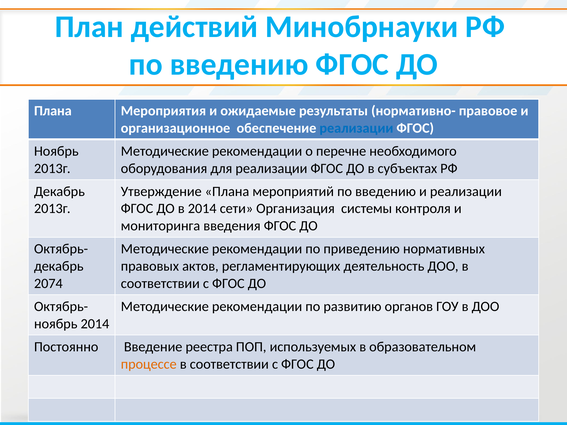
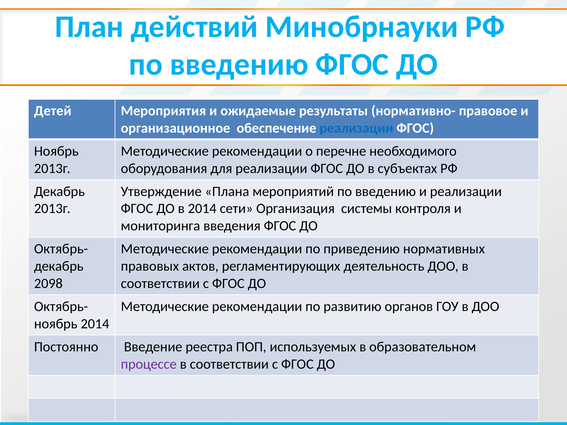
Плана at (53, 111): Плана -> Детей
2074: 2074 -> 2098
процессе colour: orange -> purple
